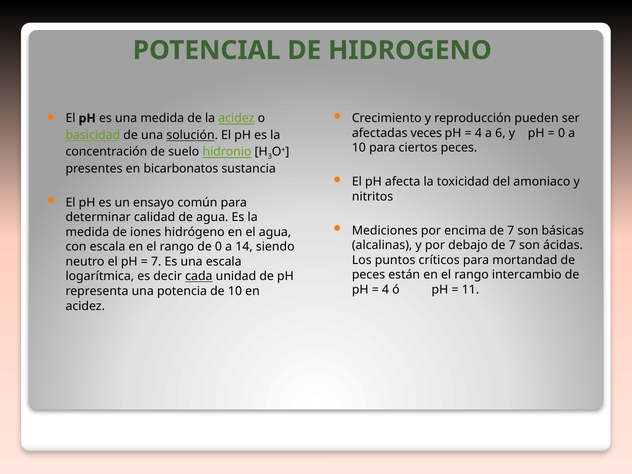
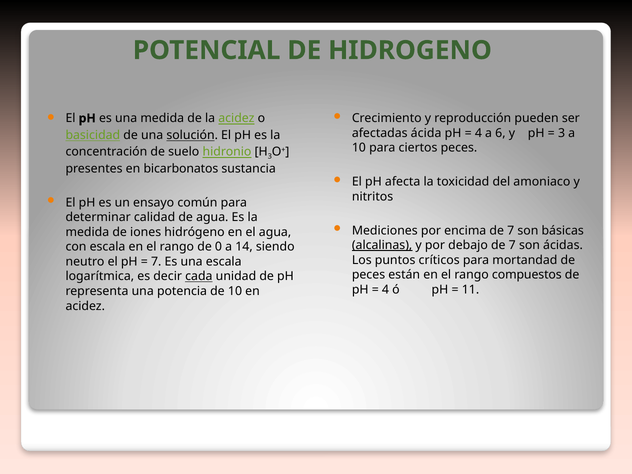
veces: veces -> ácida
0 at (562, 133): 0 -> 3
alcalinas underline: none -> present
intercambio: intercambio -> compuestos
